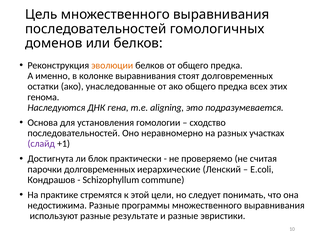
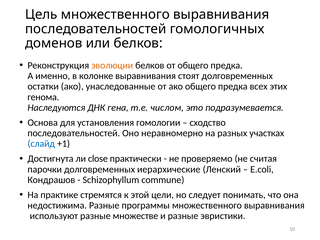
aligning: aligning -> числом
слайд colour: purple -> blue
блок: блок -> close
результате: результате -> множестве
